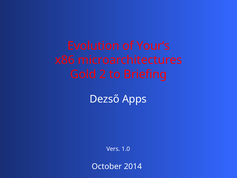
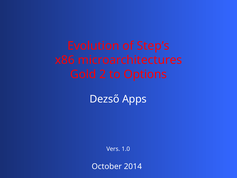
Your’s: Your’s -> Step’s
Briefing: Briefing -> Options
